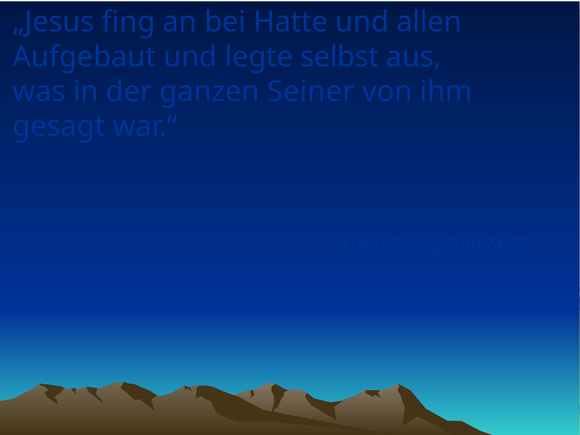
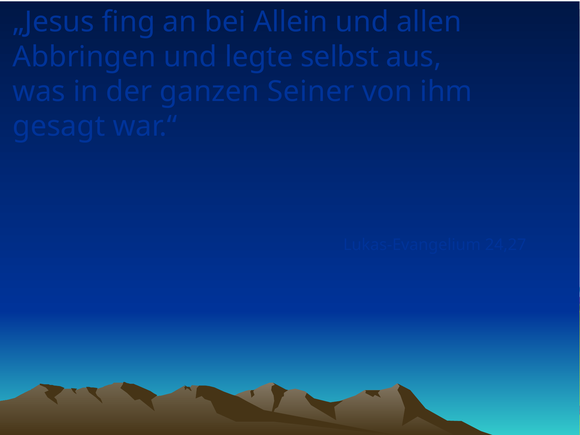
Hatte: Hatte -> Allein
Aufgebaut: Aufgebaut -> Abbringen
